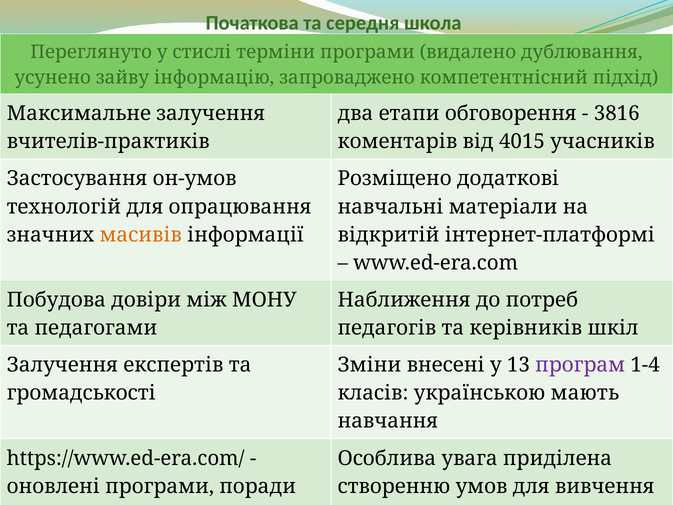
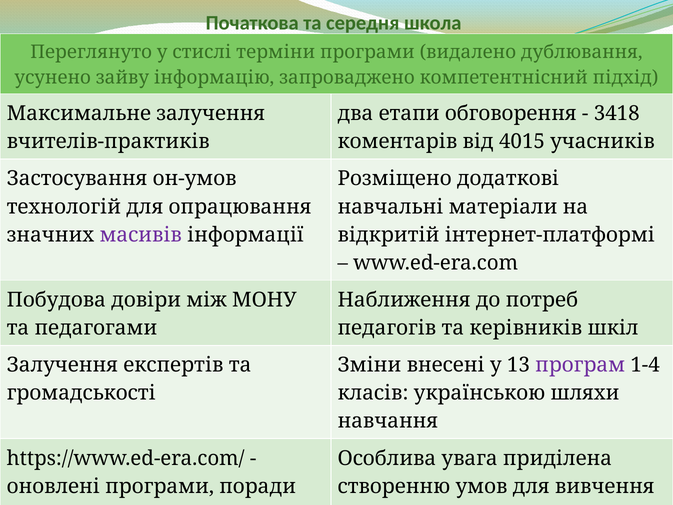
3816: 3816 -> 3418
масивів colour: orange -> purple
мають: мають -> шляхи
